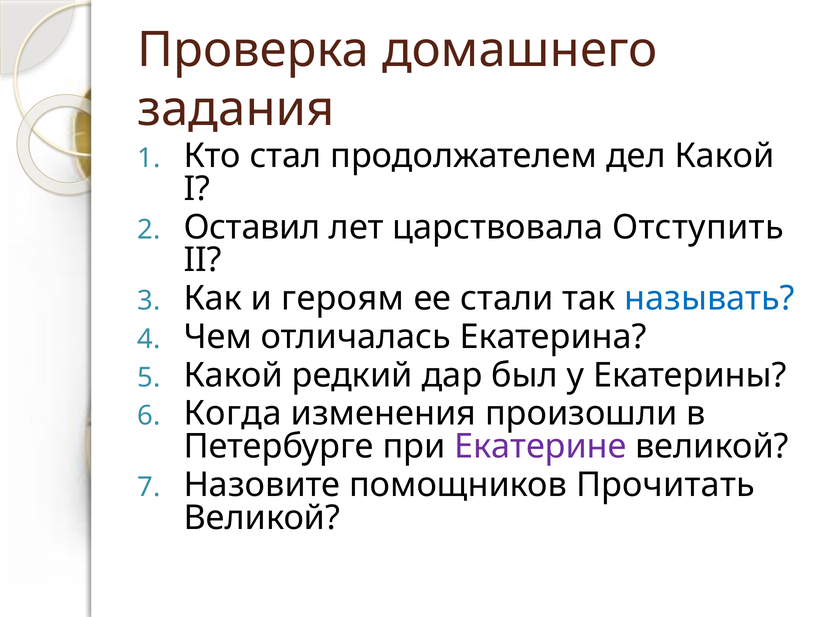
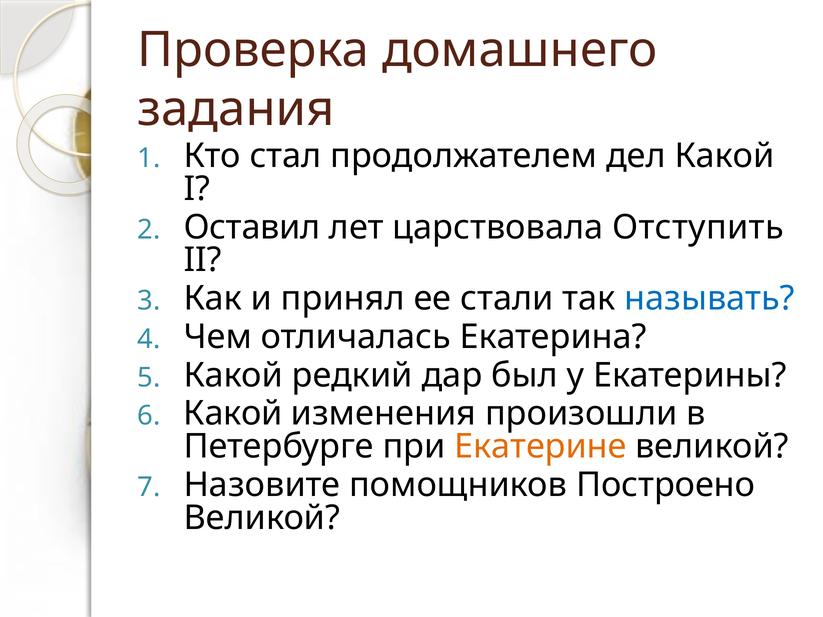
героям: героям -> принял
Когда at (233, 414): Когда -> Какой
Екатерине colour: purple -> orange
Прочитать: Прочитать -> Построено
